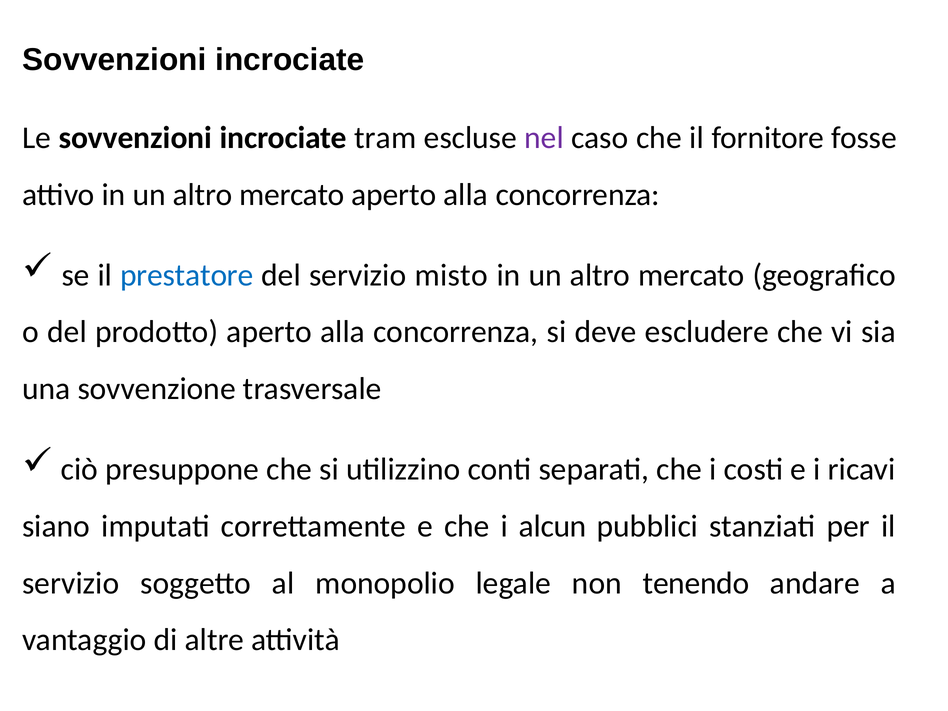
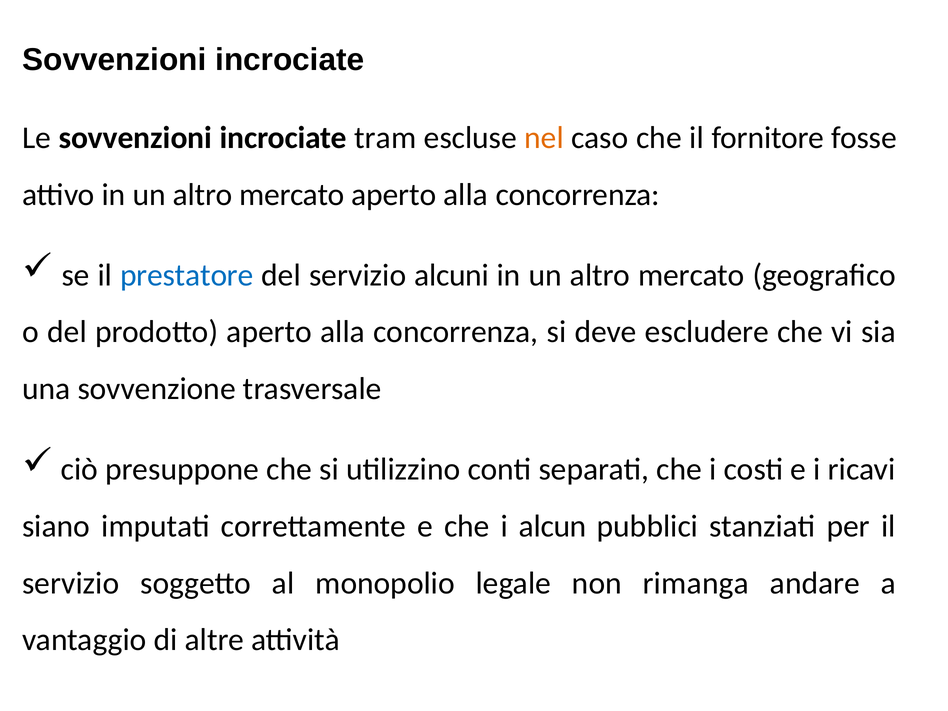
nel colour: purple -> orange
misto: misto -> alcuni
tenendo: tenendo -> rimanga
